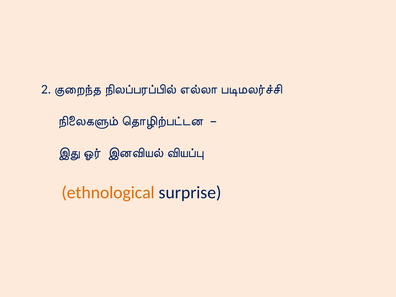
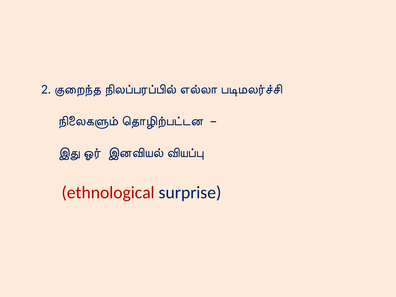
ethnological colour: orange -> red
